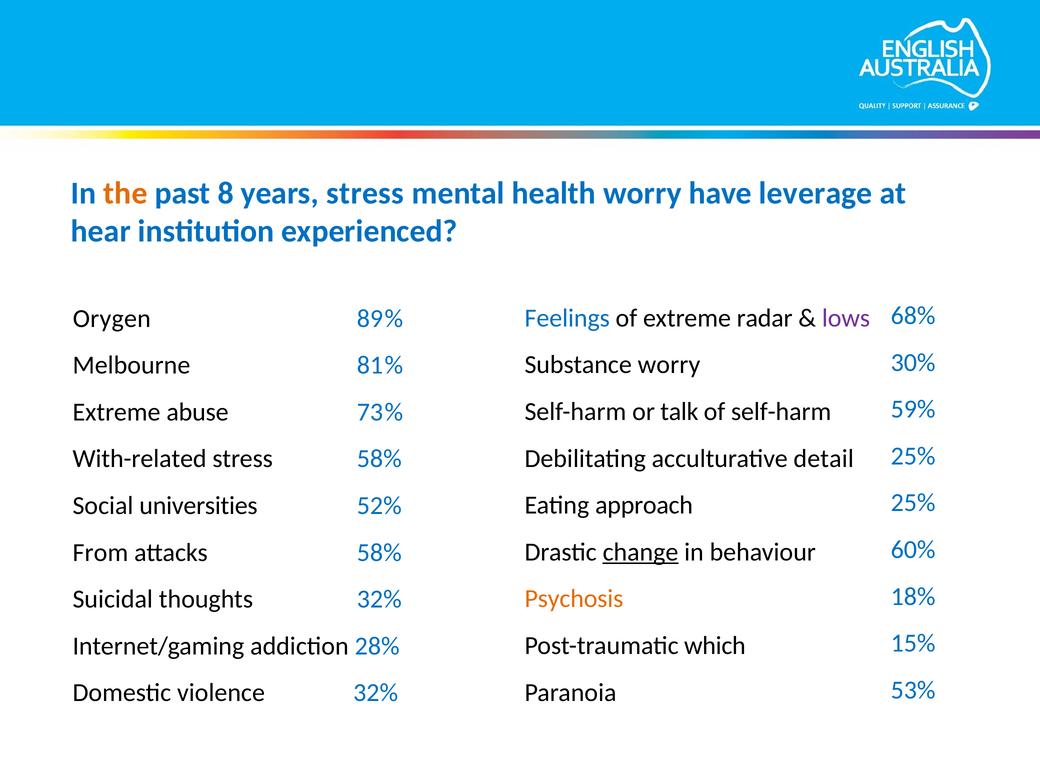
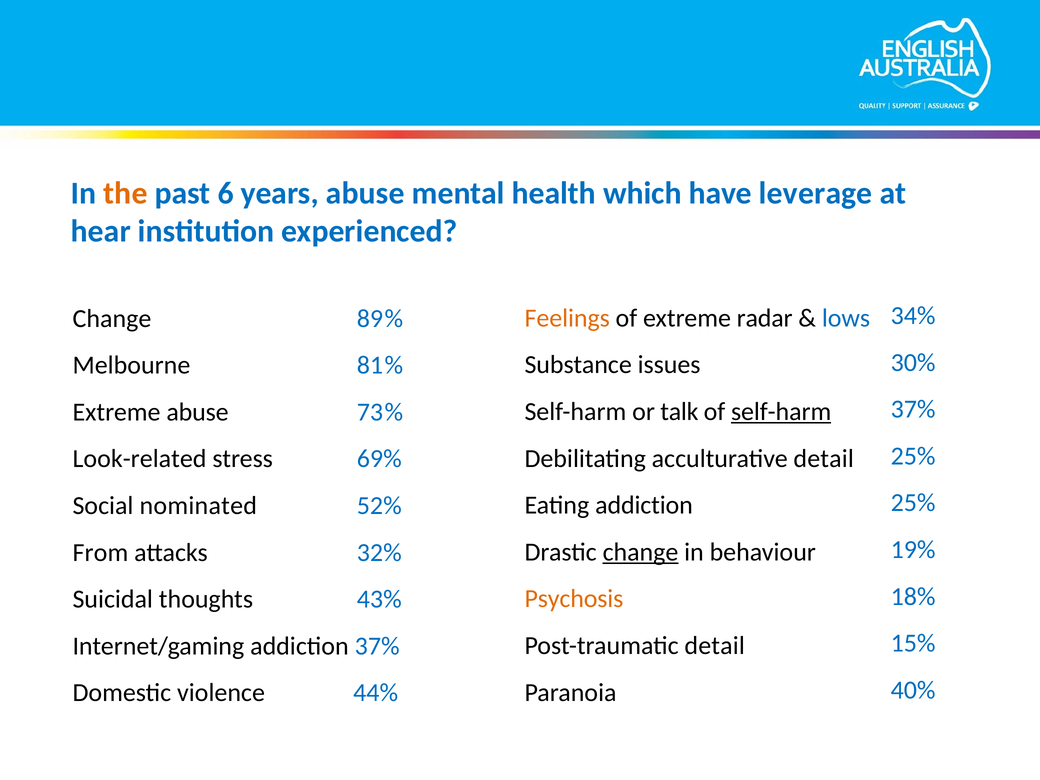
8: 8 -> 6
years stress: stress -> abuse
health worry: worry -> which
68%: 68% -> 34%
Feelings colour: blue -> orange
lows colour: purple -> blue
Orygen at (112, 318): Orygen -> Change
Substance worry: worry -> issues
59% at (913, 409): 59% -> 37%
self-harm at (781, 412) underline: none -> present
With-related: With-related -> Look-related
stress 58%: 58% -> 69%
Eating approach: approach -> addiction
universities: universities -> nominated
60%: 60% -> 19%
attacks 58%: 58% -> 32%
thoughts 32%: 32% -> 43%
Post-traumatic which: which -> detail
addiction 28%: 28% -> 37%
53%: 53% -> 40%
violence 32%: 32% -> 44%
